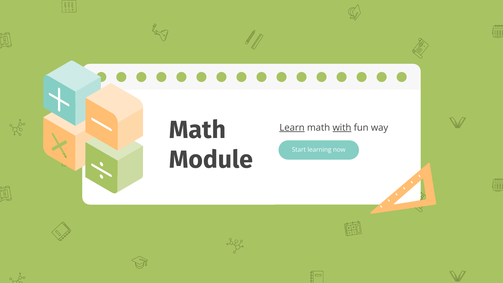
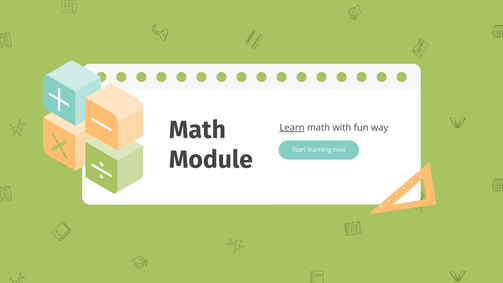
with underline: present -> none
